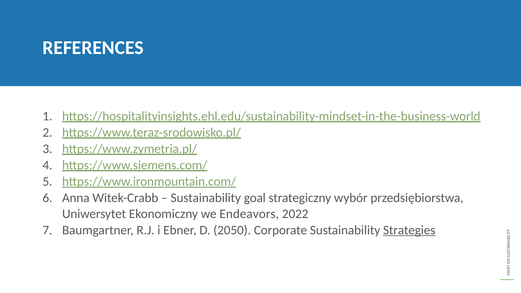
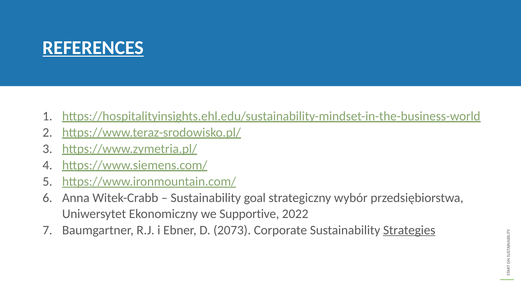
REFERENCES underline: none -> present
Endeavors: Endeavors -> Supportive
2050: 2050 -> 2073
